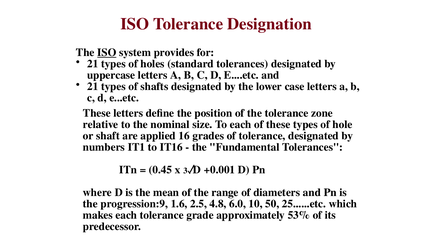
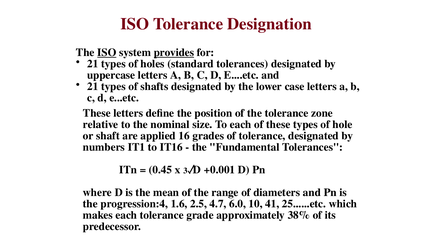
provides underline: none -> present
progression:9: progression:9 -> progression:4
4.8: 4.8 -> 4.7
50: 50 -> 41
53%: 53% -> 38%
